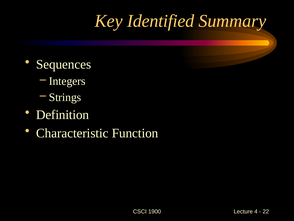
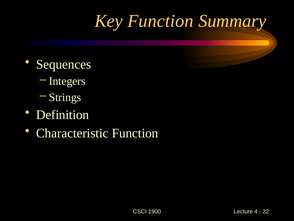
Key Identified: Identified -> Function
